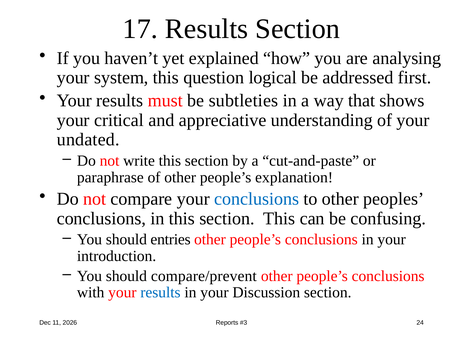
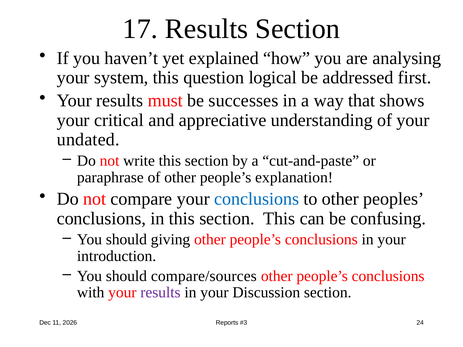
subtleties: subtleties -> successes
entries: entries -> giving
compare/prevent: compare/prevent -> compare/sources
results at (160, 293) colour: blue -> purple
